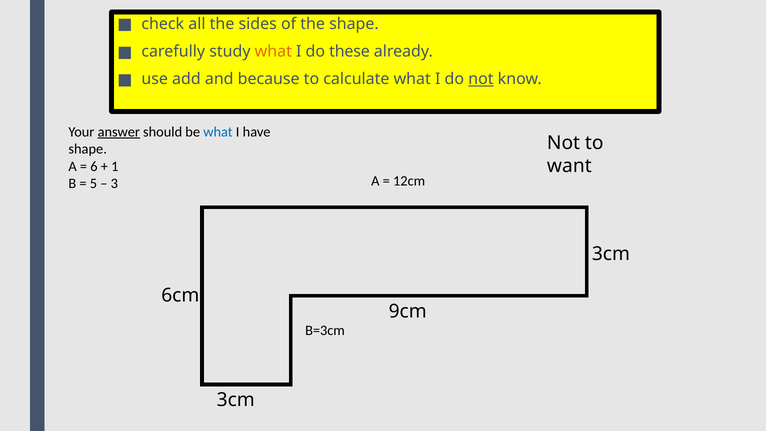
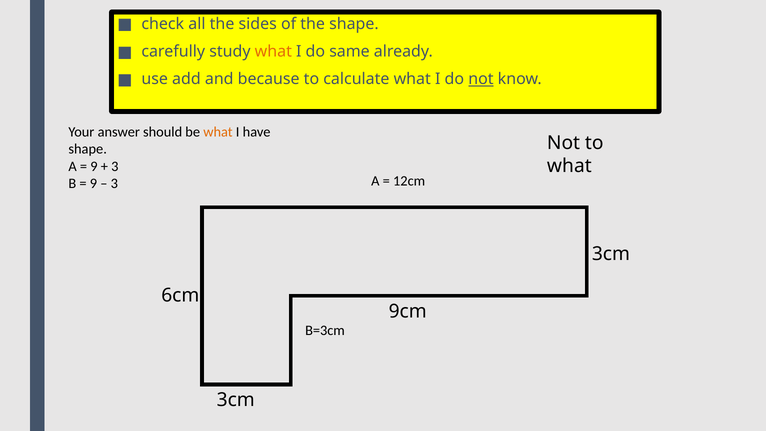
these: these -> same
answer underline: present -> none
what at (218, 132) colour: blue -> orange
6 at (94, 166): 6 -> 9
1 at (115, 166): 1 -> 3
want at (569, 166): want -> what
5 at (93, 184): 5 -> 9
